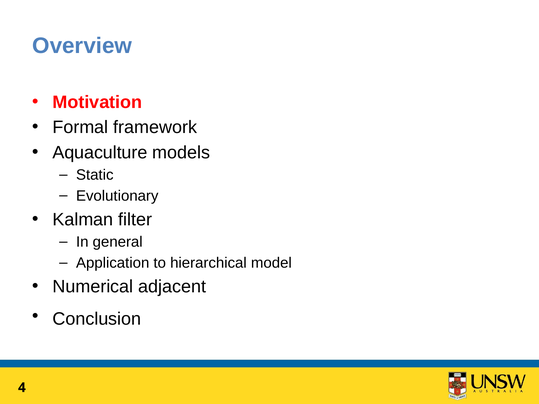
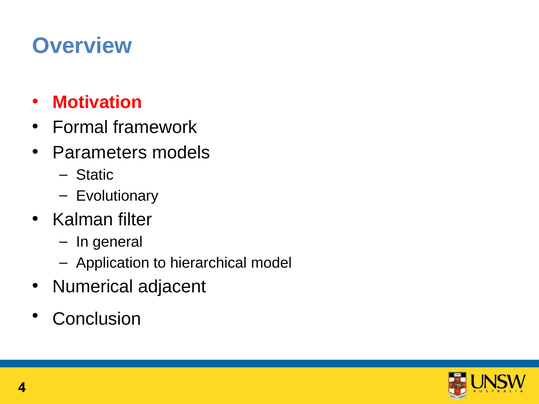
Aquaculture: Aquaculture -> Parameters
